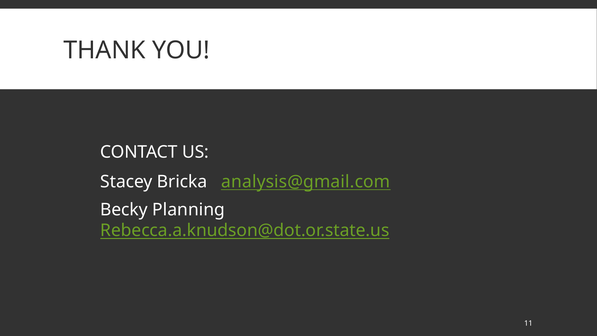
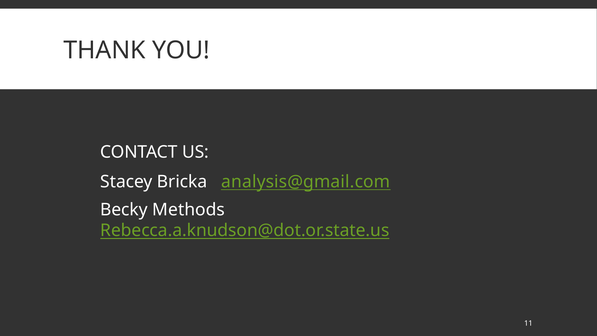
Planning: Planning -> Methods
